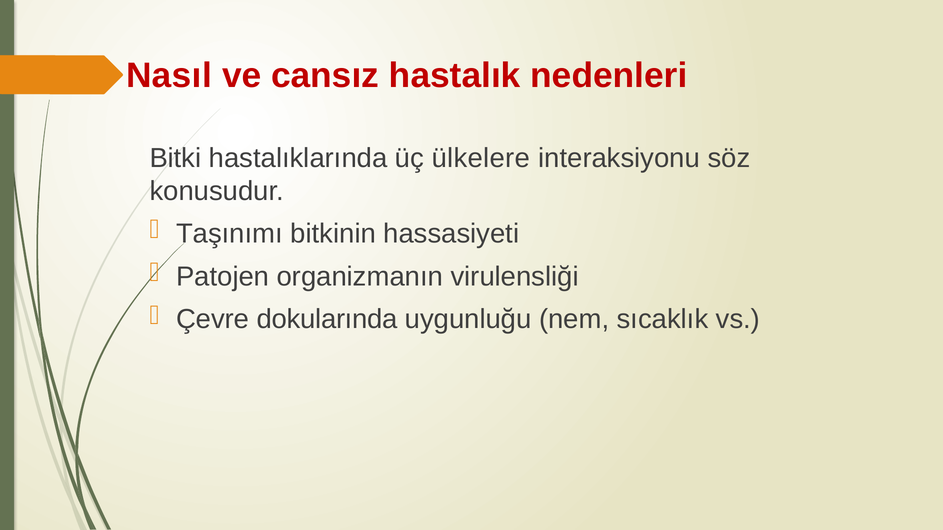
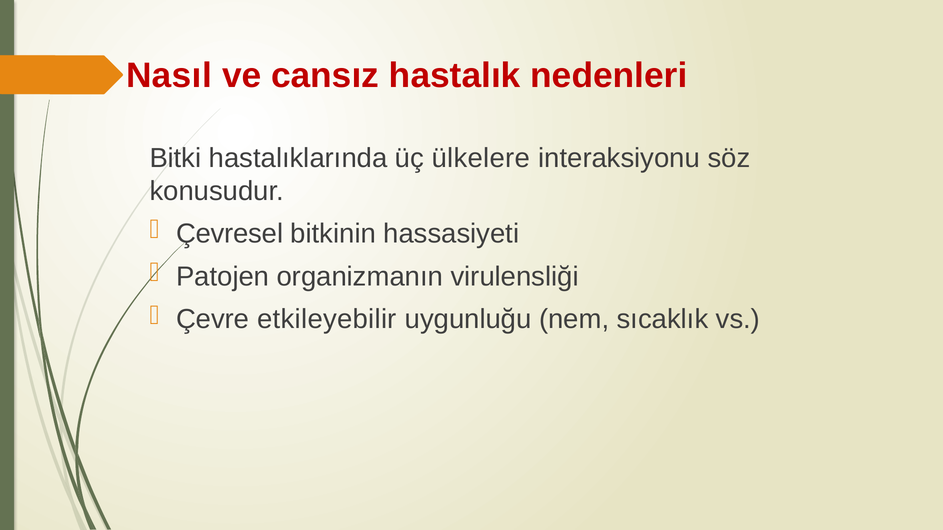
Taşınımı: Taşınımı -> Çevresel
dokularında: dokularında -> etkileyebilir
